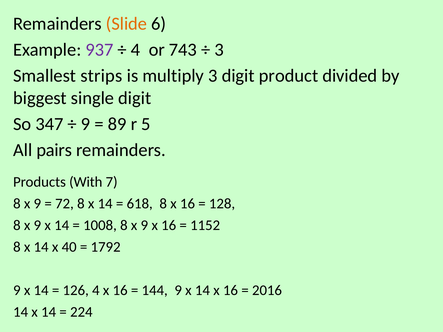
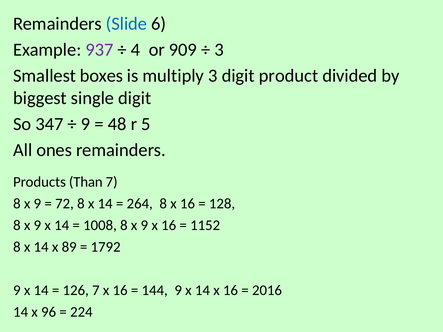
Slide colour: orange -> blue
743: 743 -> 909
strips: strips -> boxes
89: 89 -> 48
pairs: pairs -> ones
With: With -> Than
618: 618 -> 264
40: 40 -> 89
126 4: 4 -> 7
14 x 14: 14 -> 96
